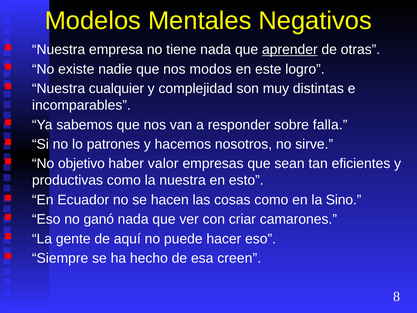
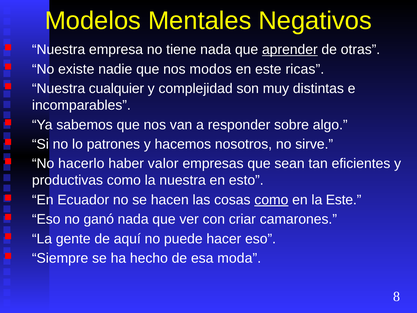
logro: logro -> ricas
falla: falla -> algo
objetivo: objetivo -> hacerlo
como at (271, 200) underline: none -> present
la Sino: Sino -> Este
creen: creen -> moda
